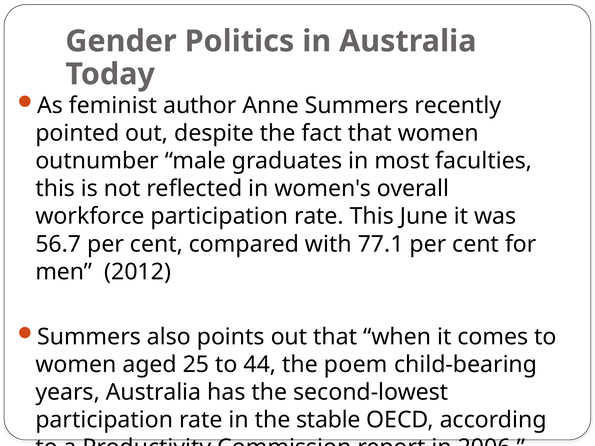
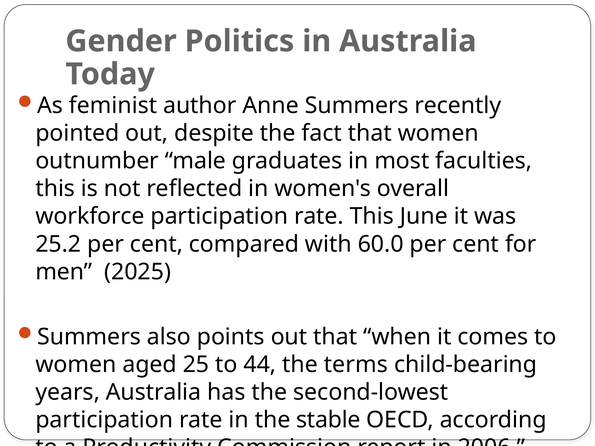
56.7: 56.7 -> 25.2
77.1: 77.1 -> 60.0
2012: 2012 -> 2025
poem: poem -> terms
